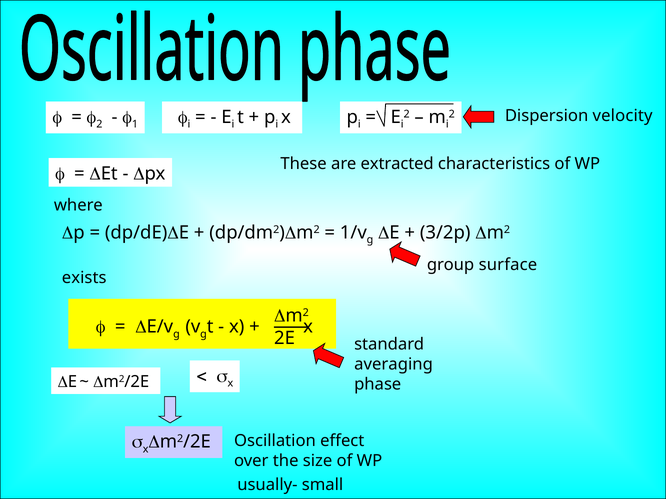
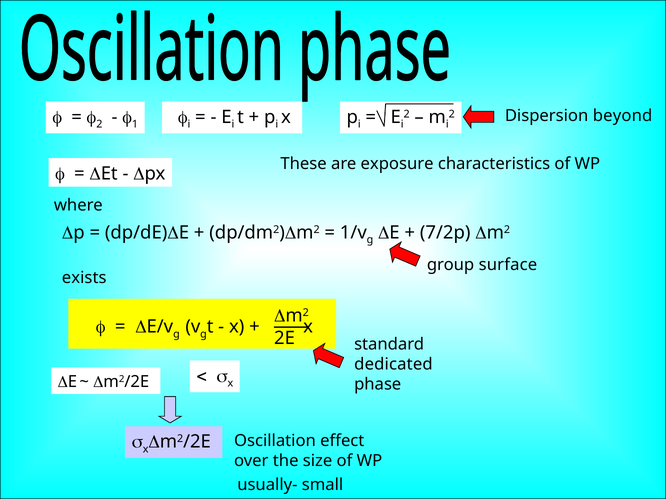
velocity: velocity -> beyond
extracted: extracted -> exposure
3/2p: 3/2p -> 7/2p
averaging: averaging -> dedicated
